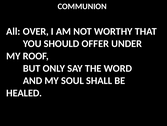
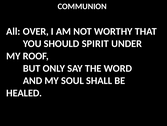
OFFER: OFFER -> SPIRIT
